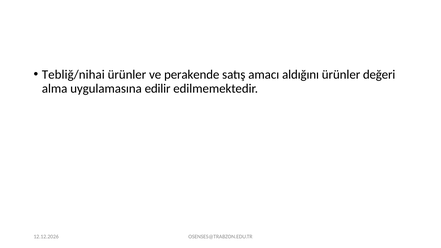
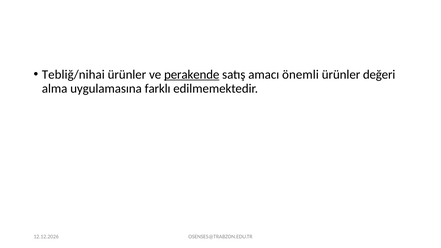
perakende underline: none -> present
aldığını: aldığını -> önemli
edilir: edilir -> farklı
